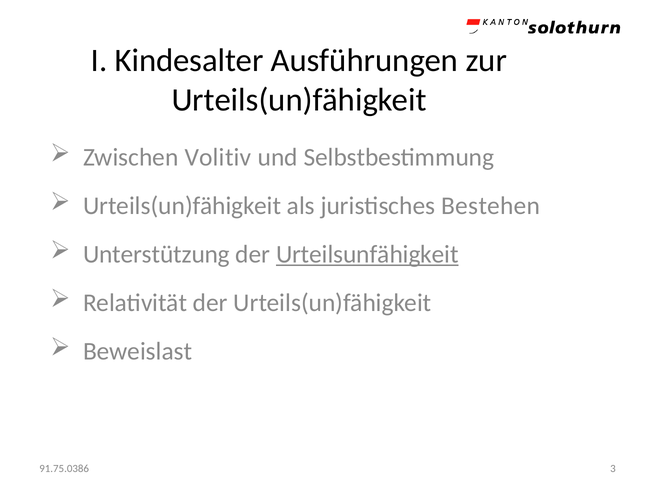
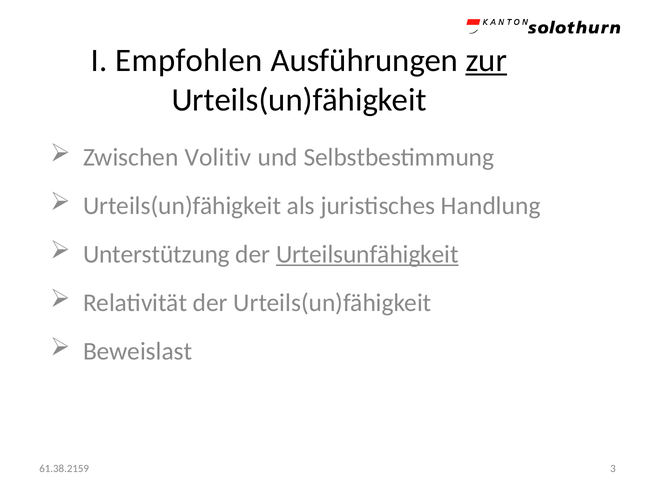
Kindesalter: Kindesalter -> Empfohlen
zur underline: none -> present
Bestehen: Bestehen -> Handlung
91.75.0386: 91.75.0386 -> 61.38.2159
